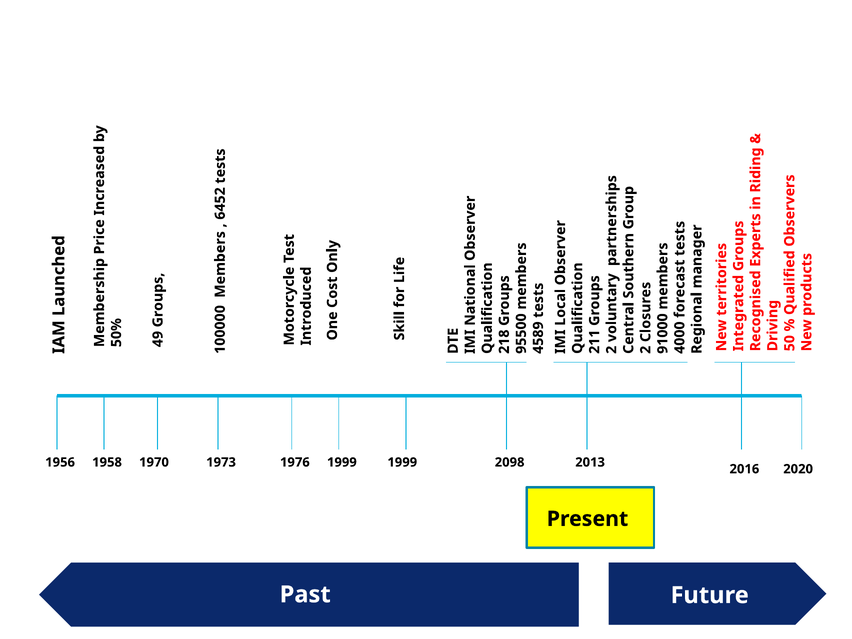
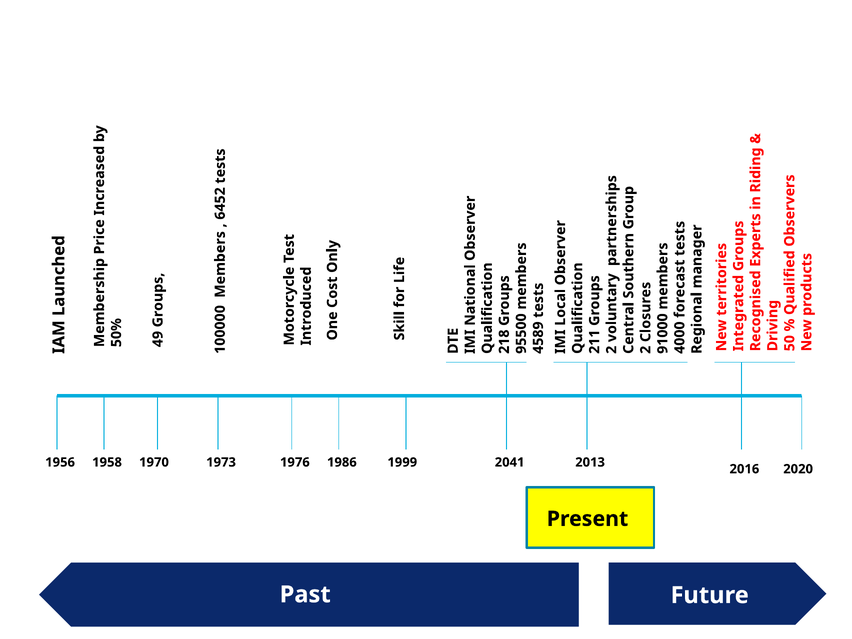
1999 at (342, 462): 1999 -> 1986
2098: 2098 -> 2041
